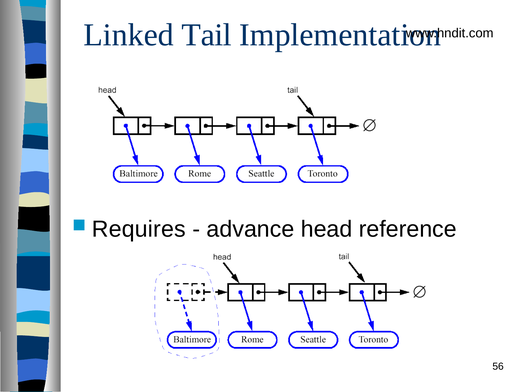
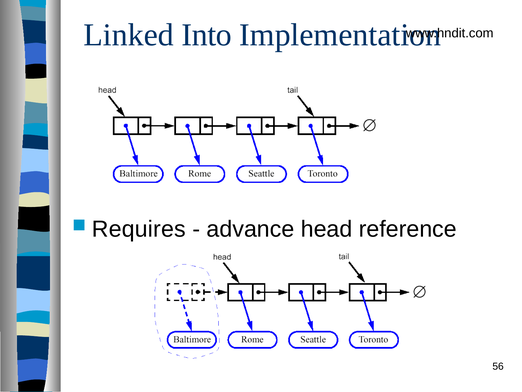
Tail: Tail -> Into
